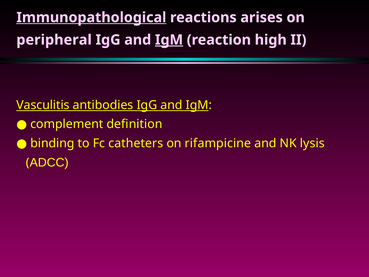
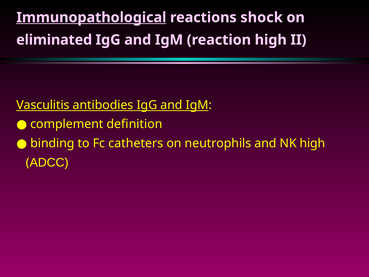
arises: arises -> shock
peripheral: peripheral -> eliminated
IgM at (169, 40) underline: present -> none
rifampicine: rifampicine -> neutrophils
NK lysis: lysis -> high
